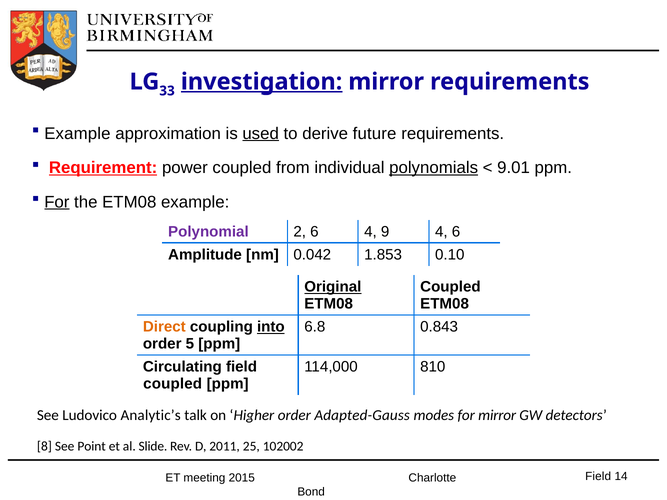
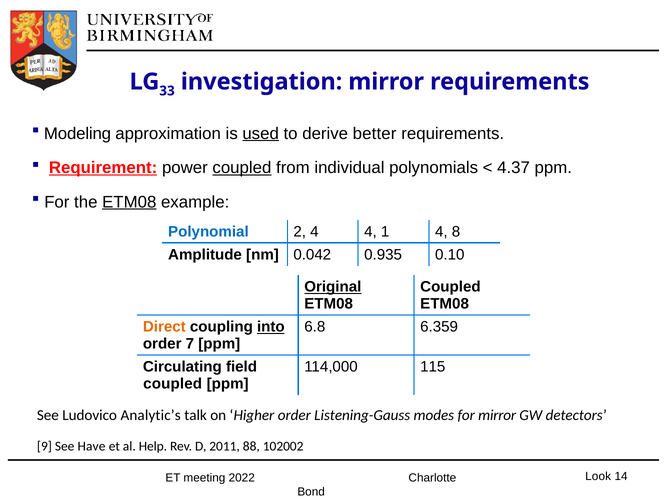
investigation underline: present -> none
Example at (77, 134): Example -> Modeling
future: future -> better
coupled at (242, 168) underline: none -> present
polynomials underline: present -> none
9.01: 9.01 -> 4.37
For at (57, 202) underline: present -> none
ETM08 at (129, 202) underline: none -> present
Polynomial colour: purple -> blue
2 6: 6 -> 4
9: 9 -> 1
4 6: 6 -> 8
1.853: 1.853 -> 0.935
0.843: 0.843 -> 6.359
5: 5 -> 7
810: 810 -> 115
Adapted-Gauss: Adapted-Gauss -> Listening-Gauss
8: 8 -> 9
Point: Point -> Have
Slide: Slide -> Help
25: 25 -> 88
Field at (598, 476): Field -> Look
2015: 2015 -> 2022
